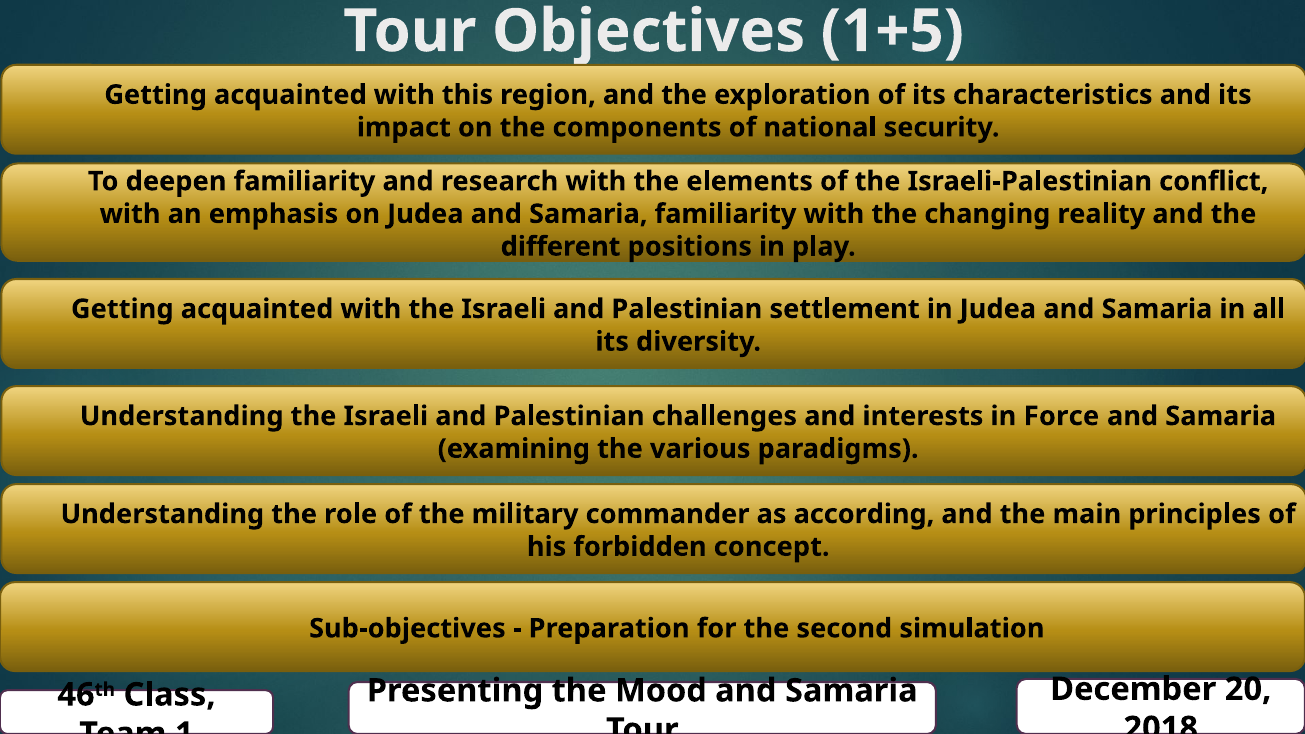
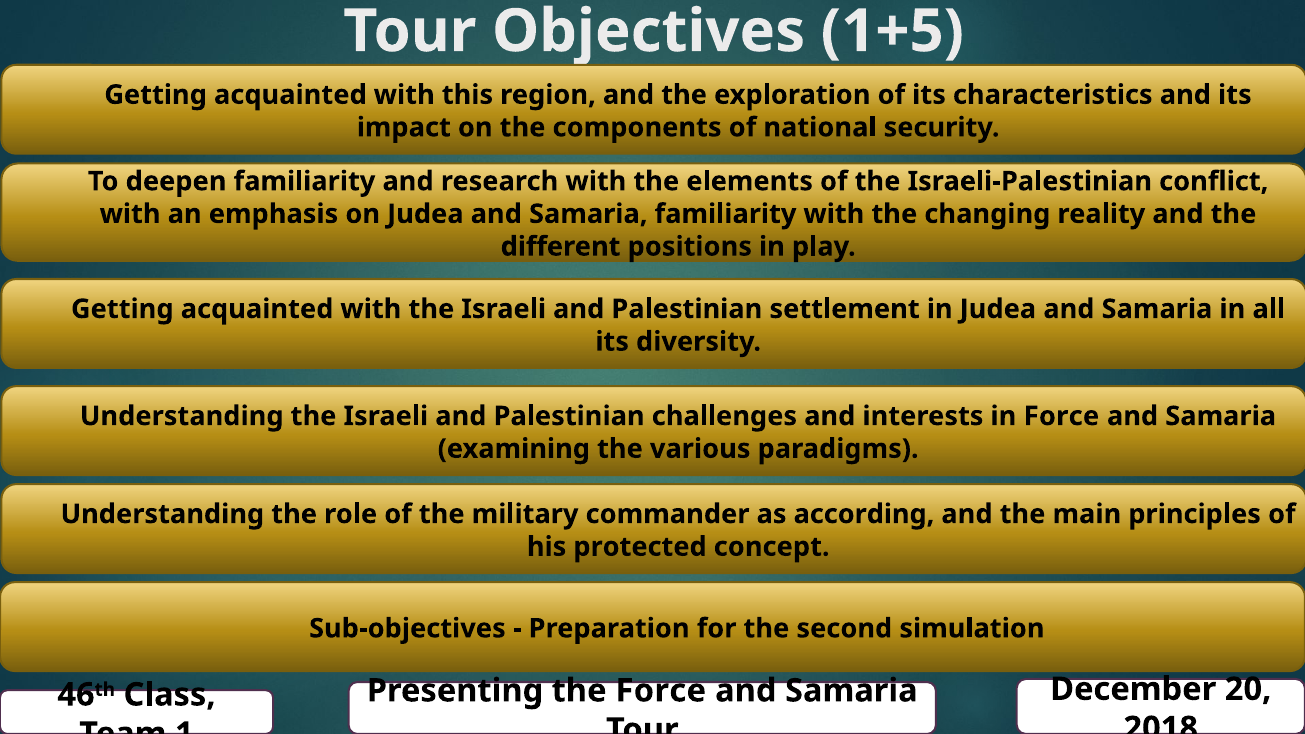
forbidden: forbidden -> protected
the Mood: Mood -> Force
